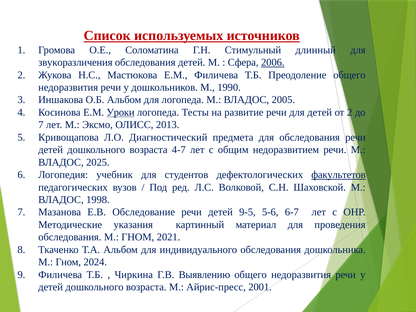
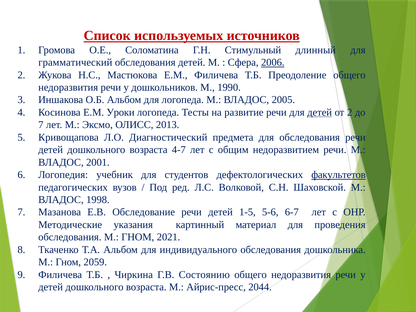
звукоразличения: звукоразличения -> грамматический
Уроки underline: present -> none
детей at (320, 112) underline: none -> present
2025: 2025 -> 2001
9-5: 9-5 -> 1-5
2024: 2024 -> 2059
Выявлению: Выявлению -> Состоянию
2001: 2001 -> 2044
